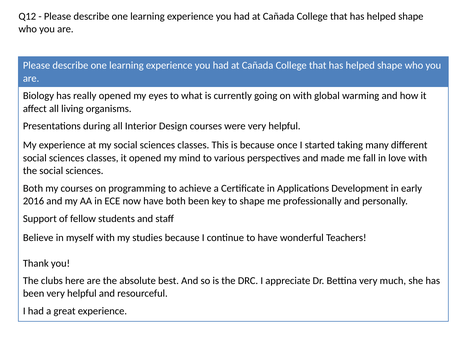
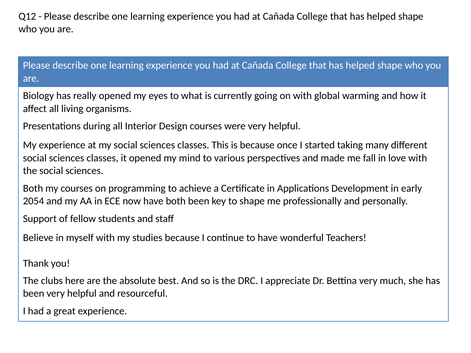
2016: 2016 -> 2054
